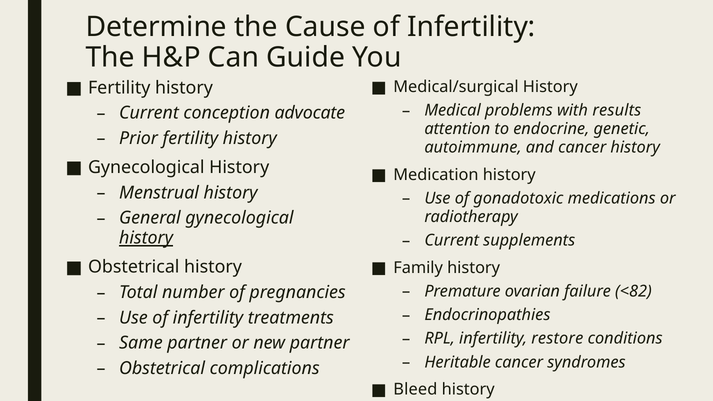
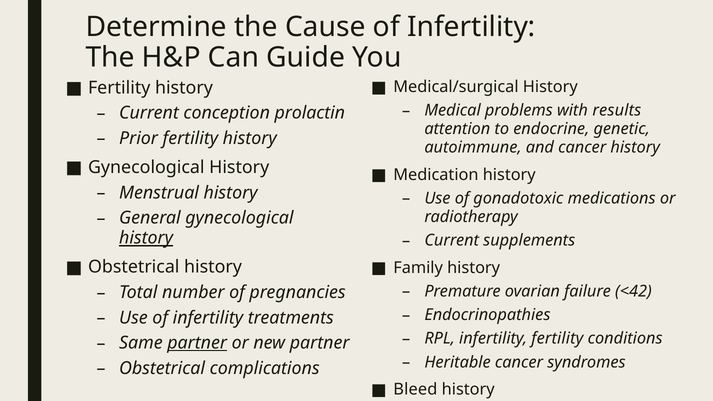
advocate: advocate -> prolactin
<82: <82 -> <42
infertility restore: restore -> fertility
partner at (197, 343) underline: none -> present
